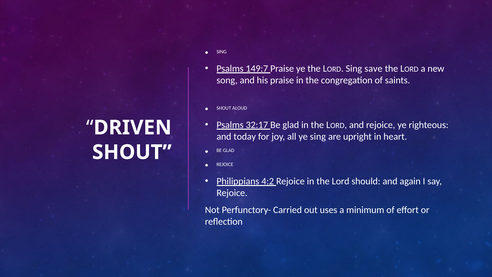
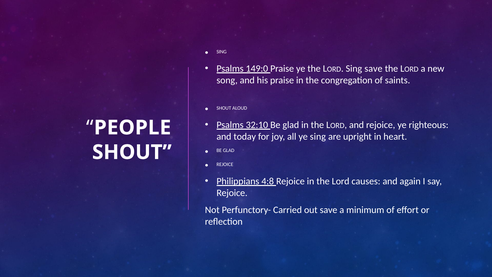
149:7: 149:7 -> 149:0
32:17: 32:17 -> 32:10
DRIVEN: DRIVEN -> PEOPLE
4:2: 4:2 -> 4:8
should: should -> causes
out uses: uses -> save
